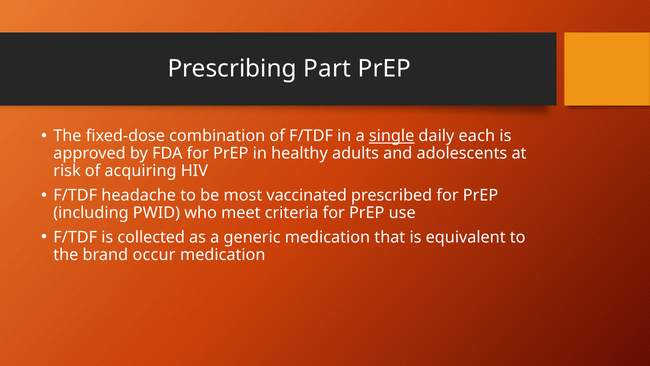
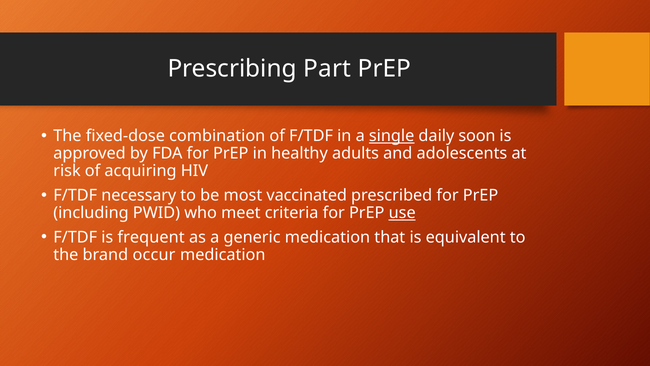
each: each -> soon
headache: headache -> necessary
use underline: none -> present
collected: collected -> frequent
